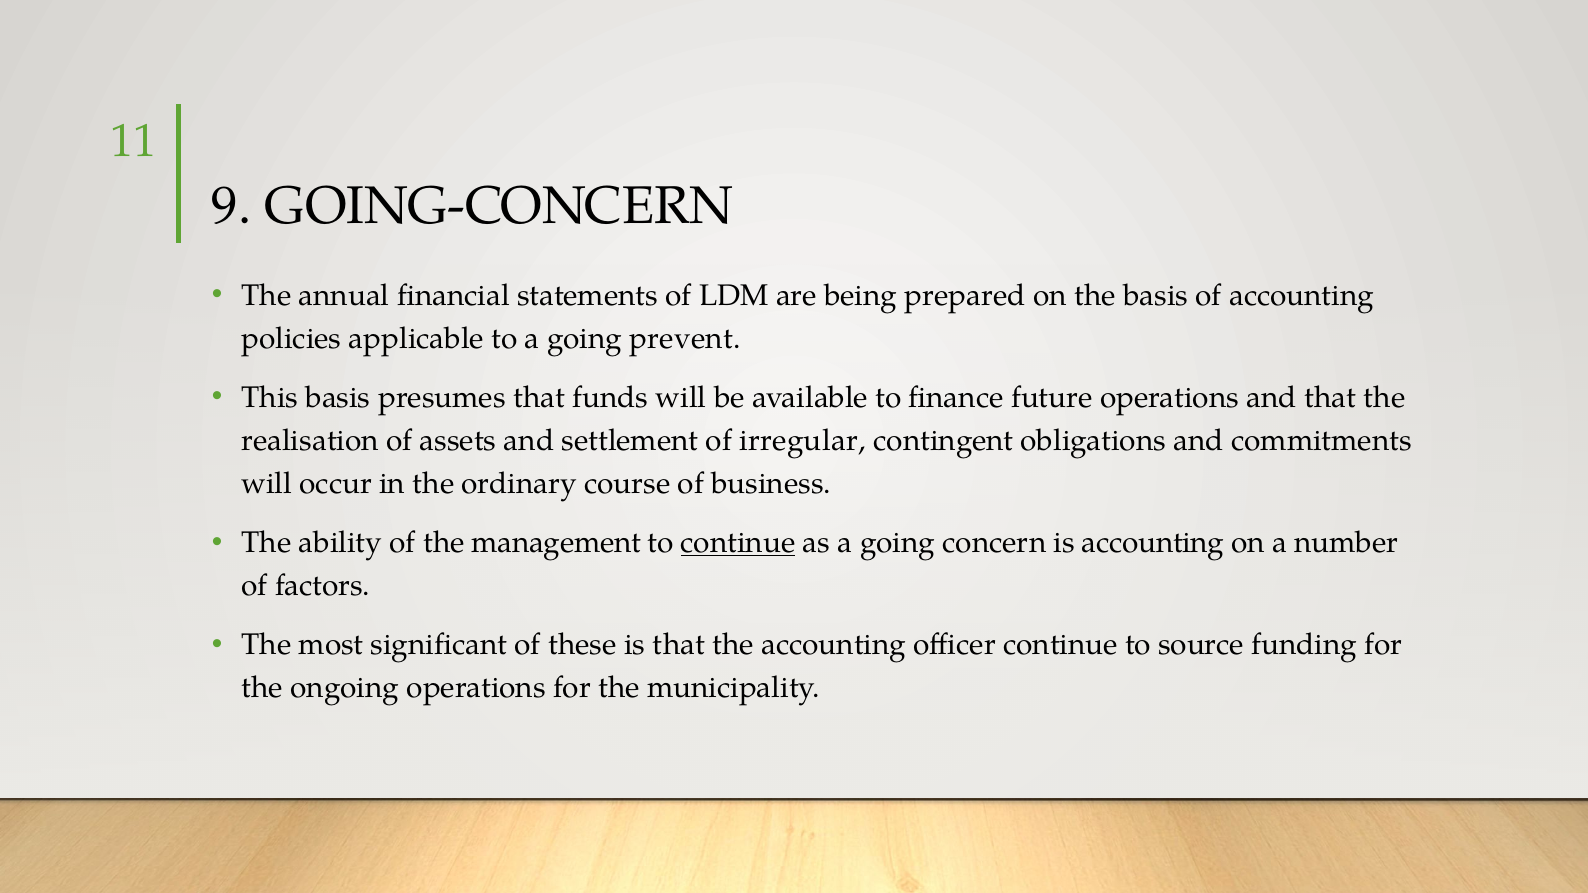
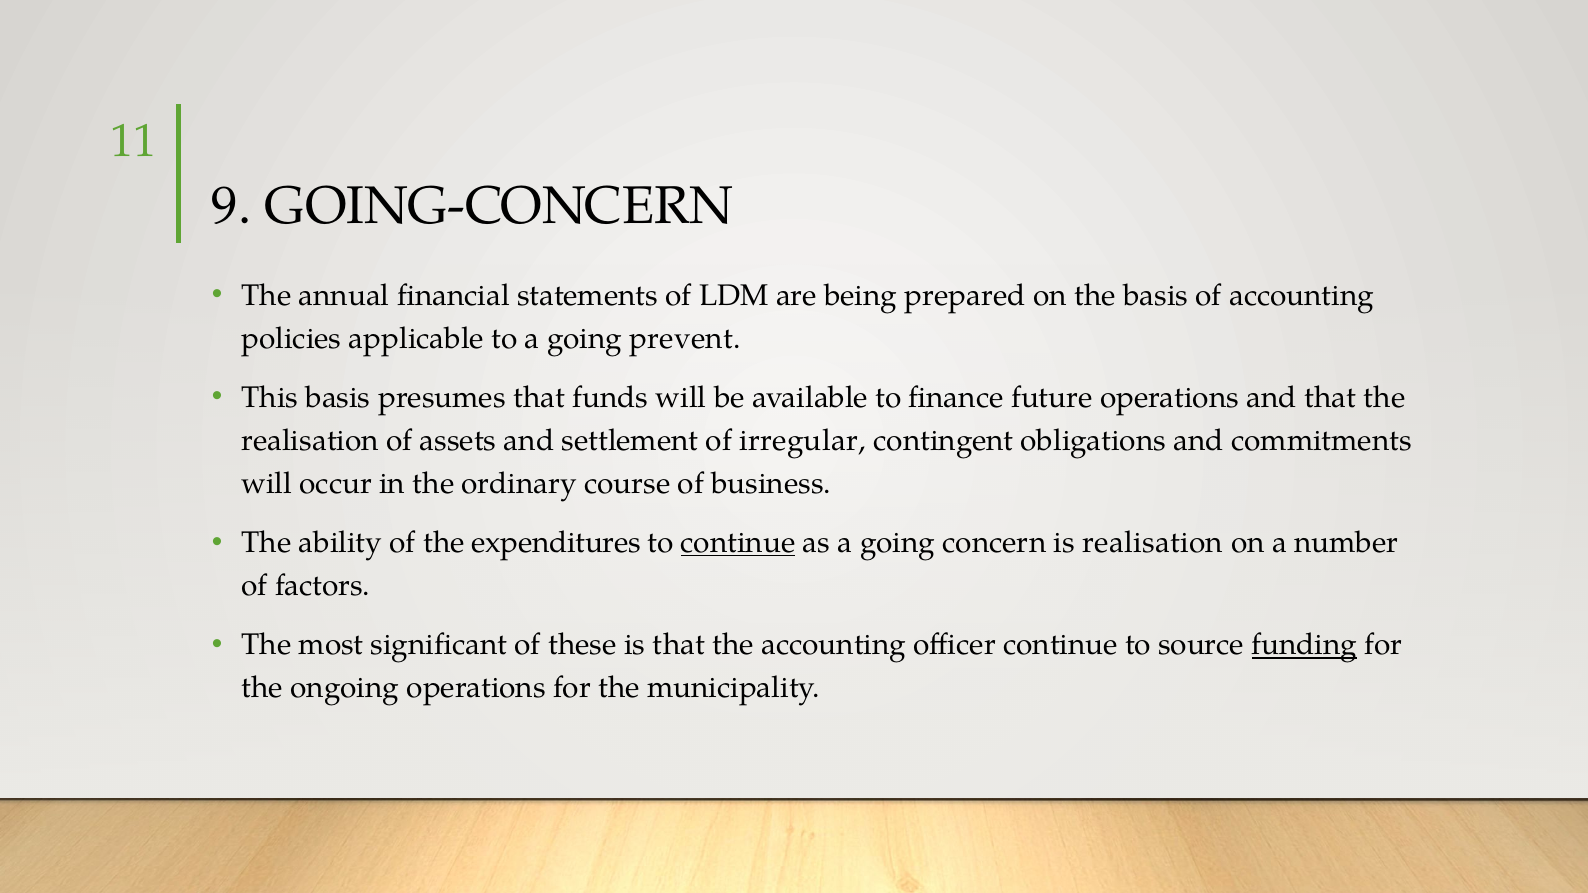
management: management -> expenditures
is accounting: accounting -> realisation
funding underline: none -> present
